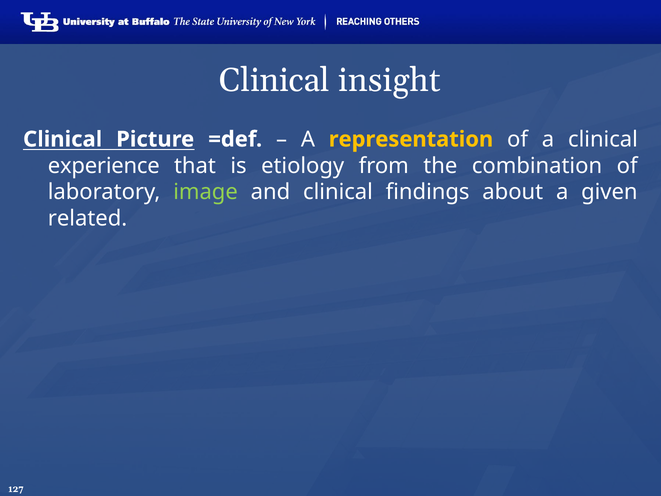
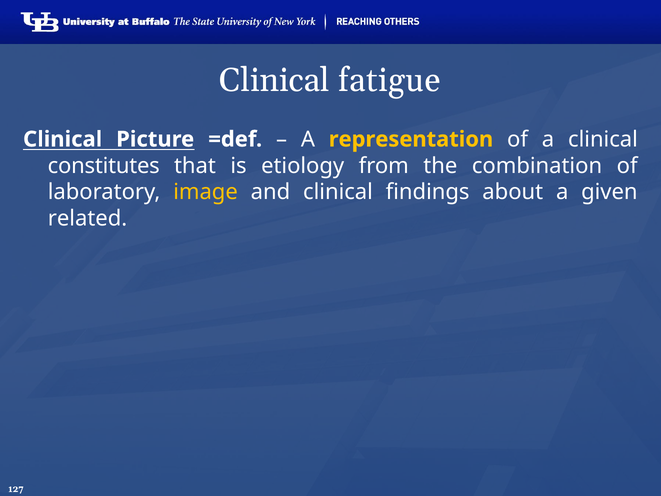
insight: insight -> fatigue
experience: experience -> constitutes
image colour: light green -> yellow
